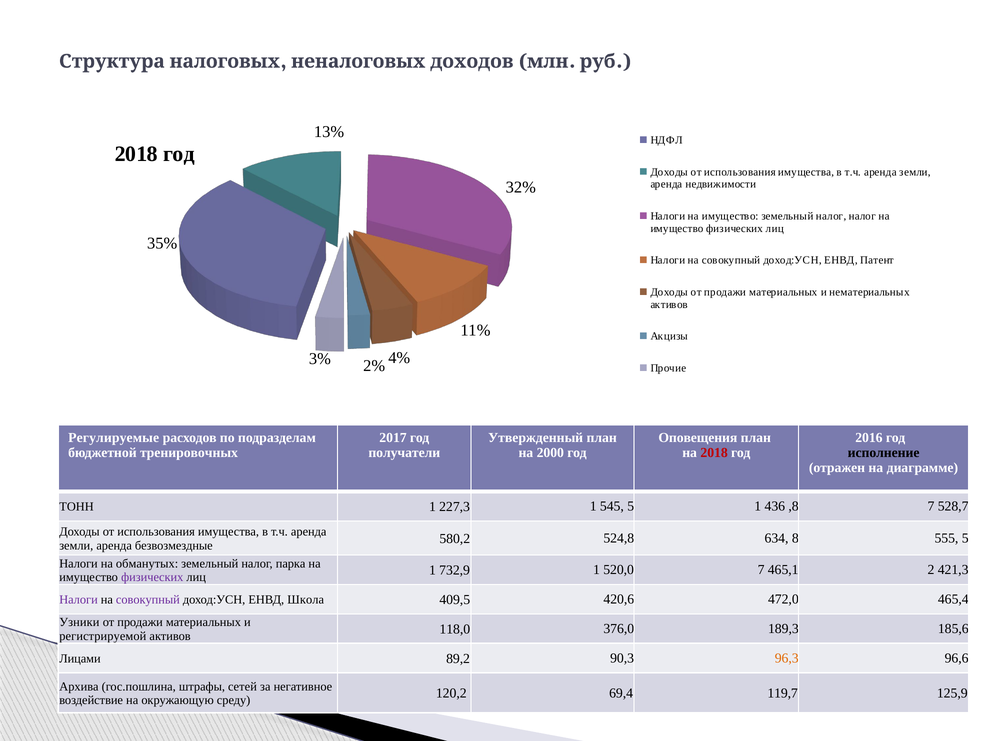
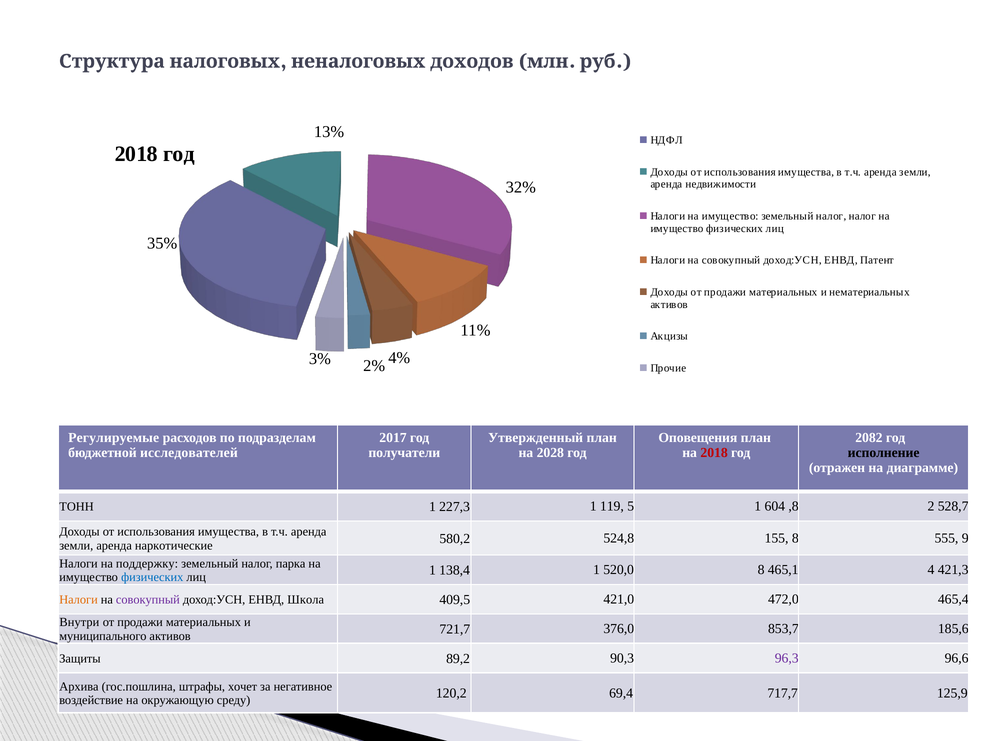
2016: 2016 -> 2082
тренировочных: тренировочных -> исследователей
2000: 2000 -> 2028
545: 545 -> 119
436: 436 -> 604
,8 7: 7 -> 2
безвозмездные: безвозмездные -> наркотические
634: 634 -> 155
555 5: 5 -> 9
обманутых: обманутых -> поддержку
физических at (152, 577) colour: purple -> blue
732,9: 732,9 -> 138,4
520,0 7: 7 -> 8
2: 2 -> 4
Налоги at (79, 600) colour: purple -> orange
420,6: 420,6 -> 421,0
Узники: Узники -> Внутри
регистрируемой: регистрируемой -> муниципального
118,0: 118,0 -> 721,7
189,3: 189,3 -> 853,7
Лицами: Лицами -> Защиты
96,3 colour: orange -> purple
сетей: сетей -> хочет
119,7: 119,7 -> 717,7
